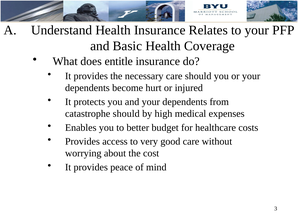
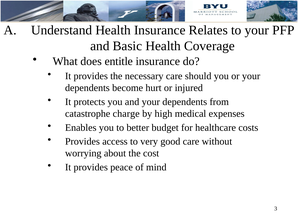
catastrophe should: should -> charge
